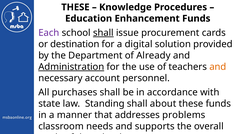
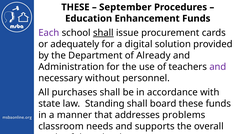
Knowledge: Knowledge -> September
destination: destination -> adequately
Administration underline: present -> none
and at (218, 67) colour: orange -> purple
account: account -> without
about: about -> board
